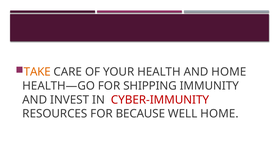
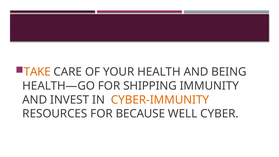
AND HOME: HOME -> BEING
CYBER-IMMUNITY colour: red -> orange
WELL HOME: HOME -> CYBER
